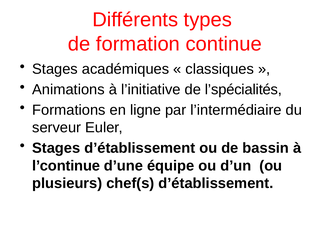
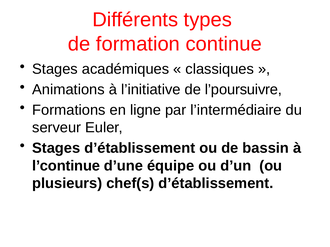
l’spécialités: l’spécialités -> l’poursuivre
